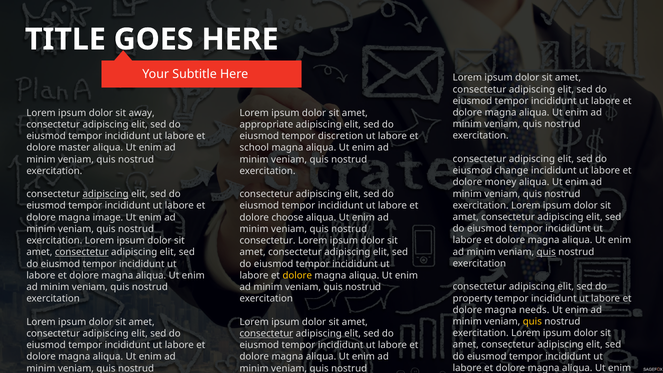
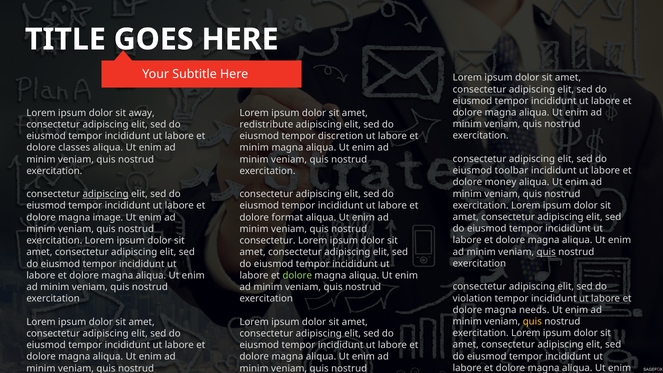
appropriate: appropriate -> redistribute
master: master -> classes
school at (254, 148): school -> minim
change: change -> toolbar
choose: choose -> format
consectetur at (82, 252) underline: present -> none
dolore at (297, 275) colour: yellow -> light green
property: property -> violation
consectetur at (266, 333) underline: present -> none
